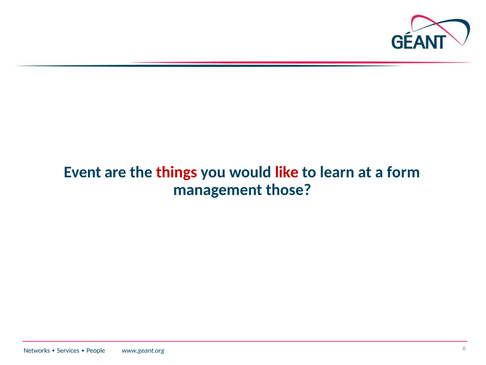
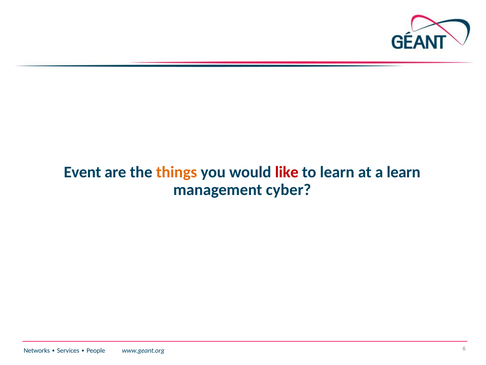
things colour: red -> orange
a form: form -> learn
those: those -> cyber
